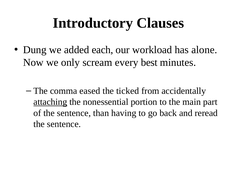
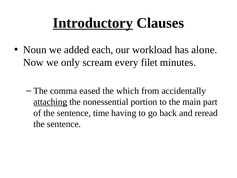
Introductory underline: none -> present
Dung: Dung -> Noun
best: best -> filet
ticked: ticked -> which
than: than -> time
